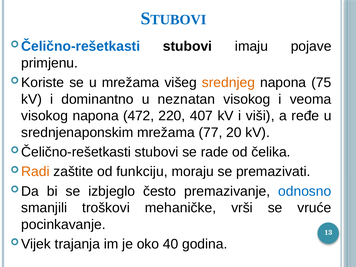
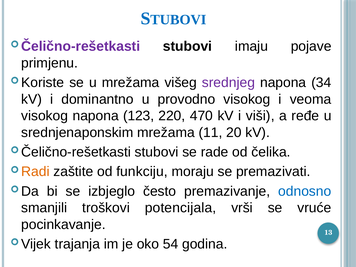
Čelično-rešetkasti at (81, 46) colour: blue -> purple
srednjeg colour: orange -> purple
75: 75 -> 34
neznatan: neznatan -> provodno
472: 472 -> 123
407: 407 -> 470
77: 77 -> 11
mehaničke: mehaničke -> potencijala
40: 40 -> 54
